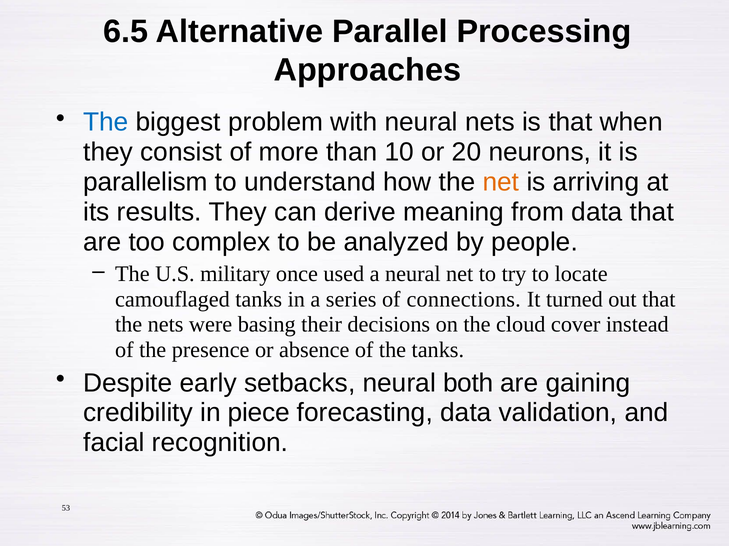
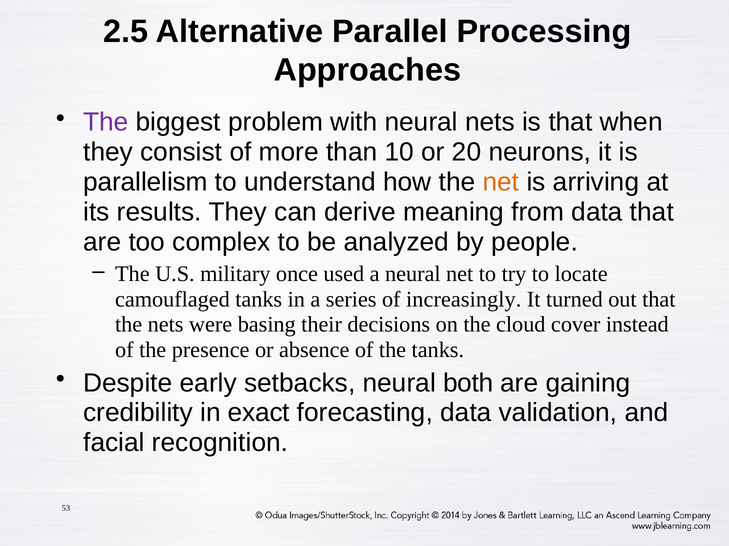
6.5: 6.5 -> 2.5
The at (106, 122) colour: blue -> purple
connections: connections -> increasingly
piece: piece -> exact
